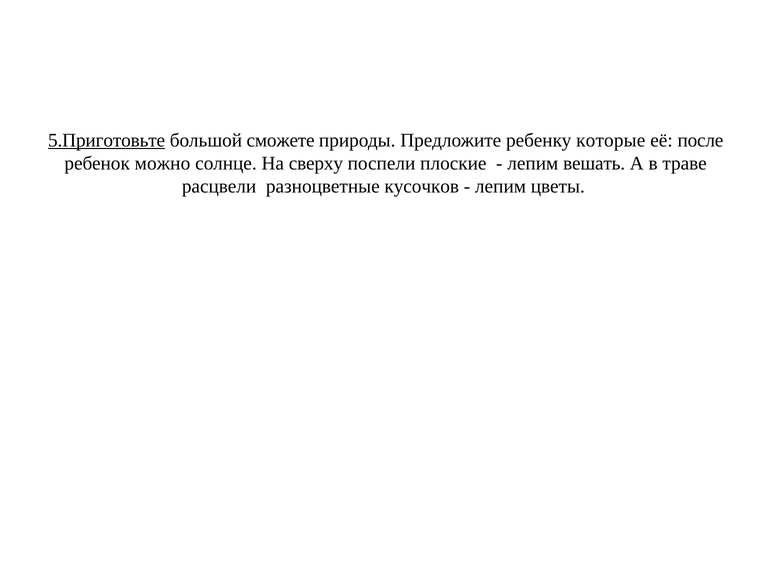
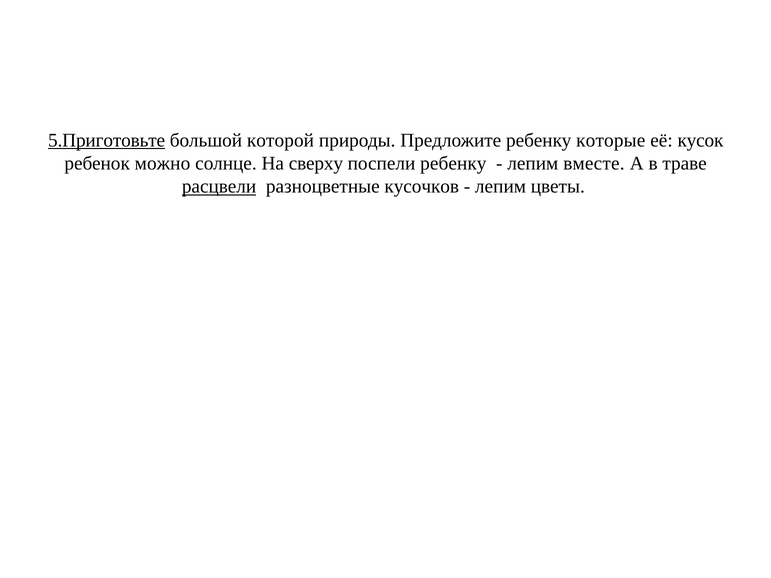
сможете: сможете -> которой
после: после -> кусок
поспели плоские: плоские -> ребенку
вешать: вешать -> вместе
расцвели underline: none -> present
